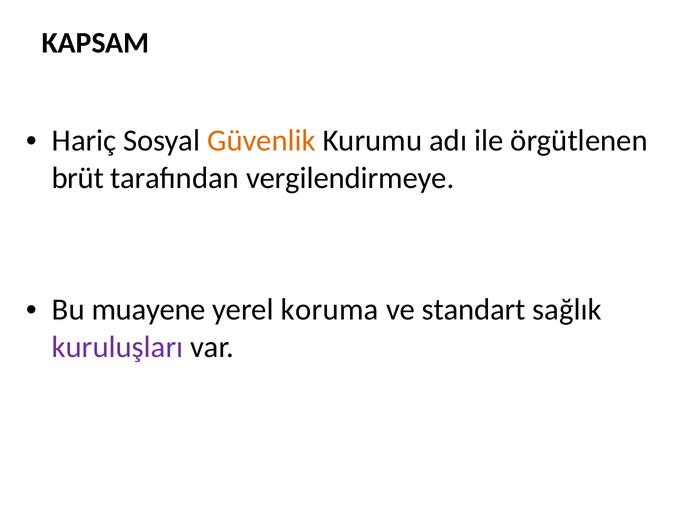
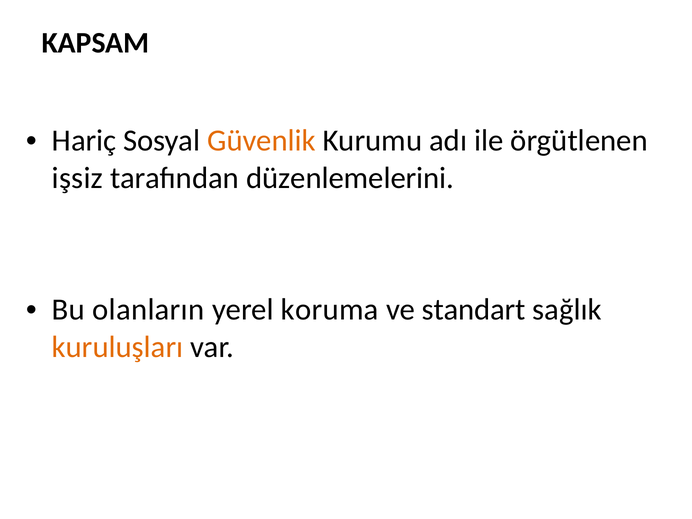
brüt: brüt -> işsiz
vergilendirmeye: vergilendirmeye -> düzenlemelerini
muayene: muayene -> olanların
kuruluşları colour: purple -> orange
